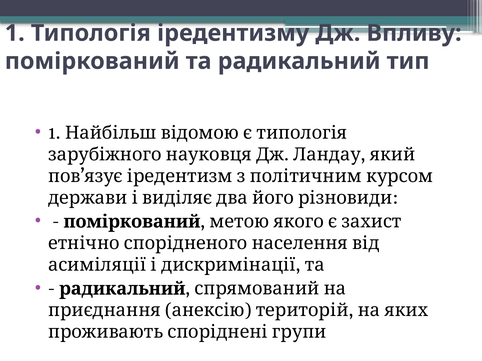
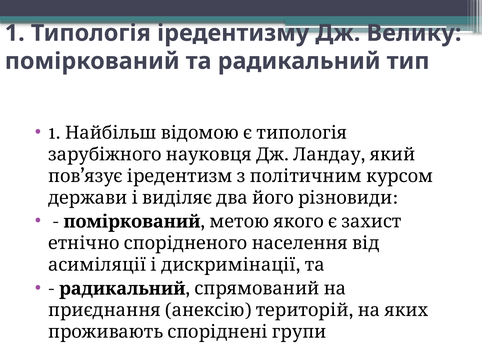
Впливу: Впливу -> Велику
